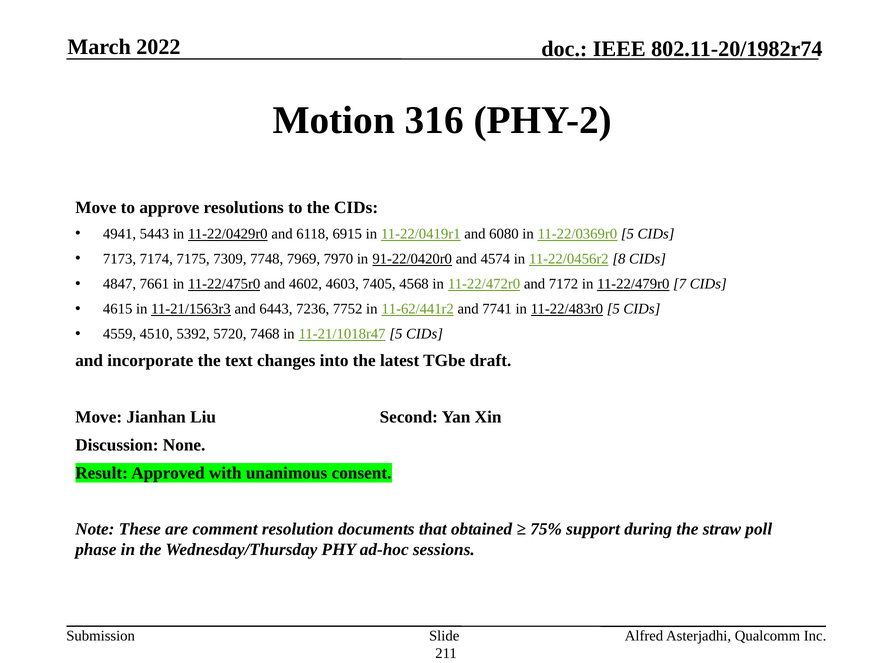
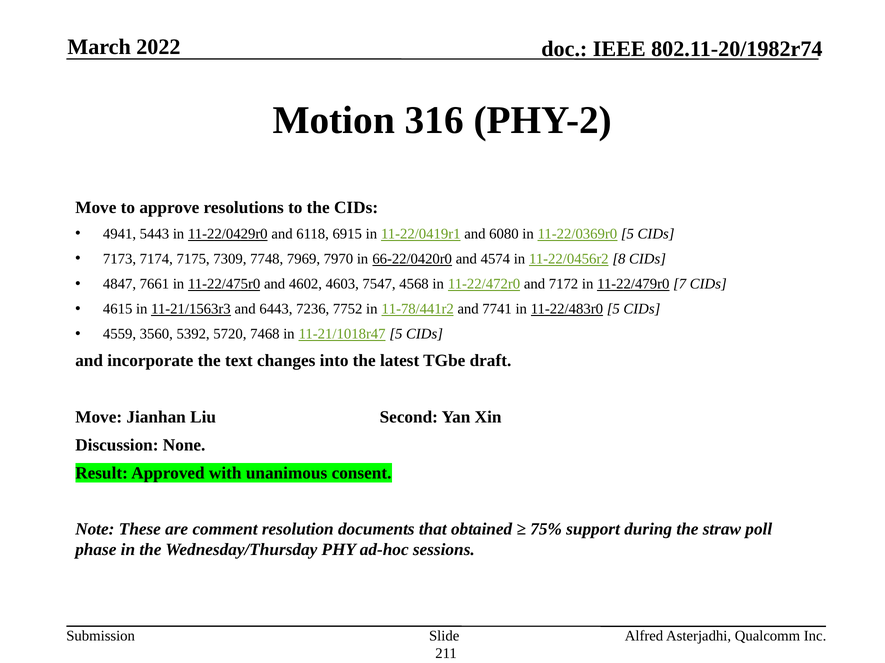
91-22/0420r0: 91-22/0420r0 -> 66-22/0420r0
7405: 7405 -> 7547
11-62/441r2: 11-62/441r2 -> 11-78/441r2
4510: 4510 -> 3560
